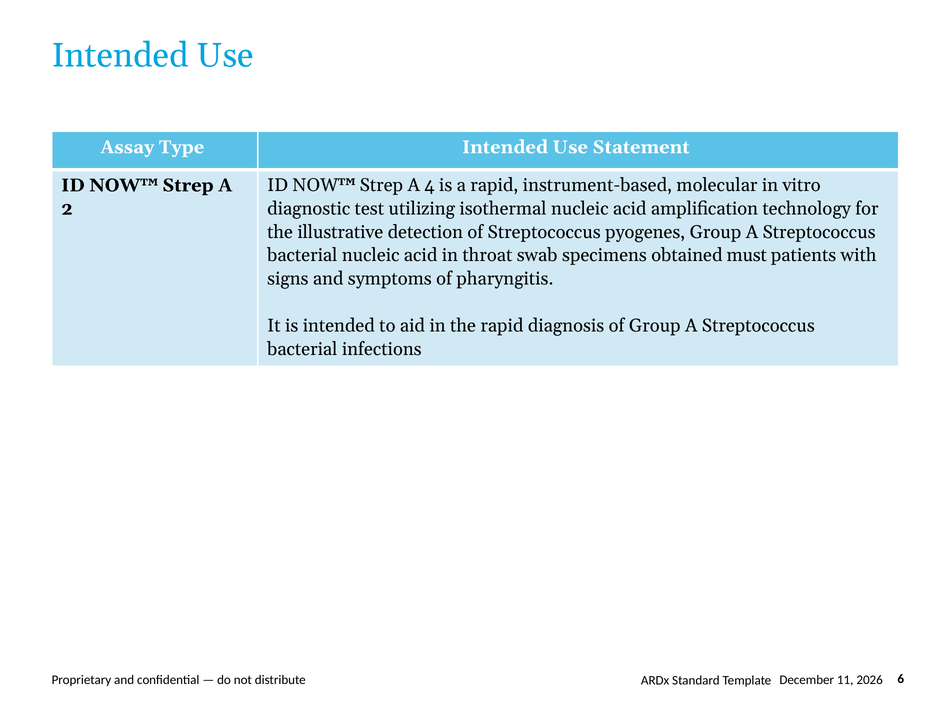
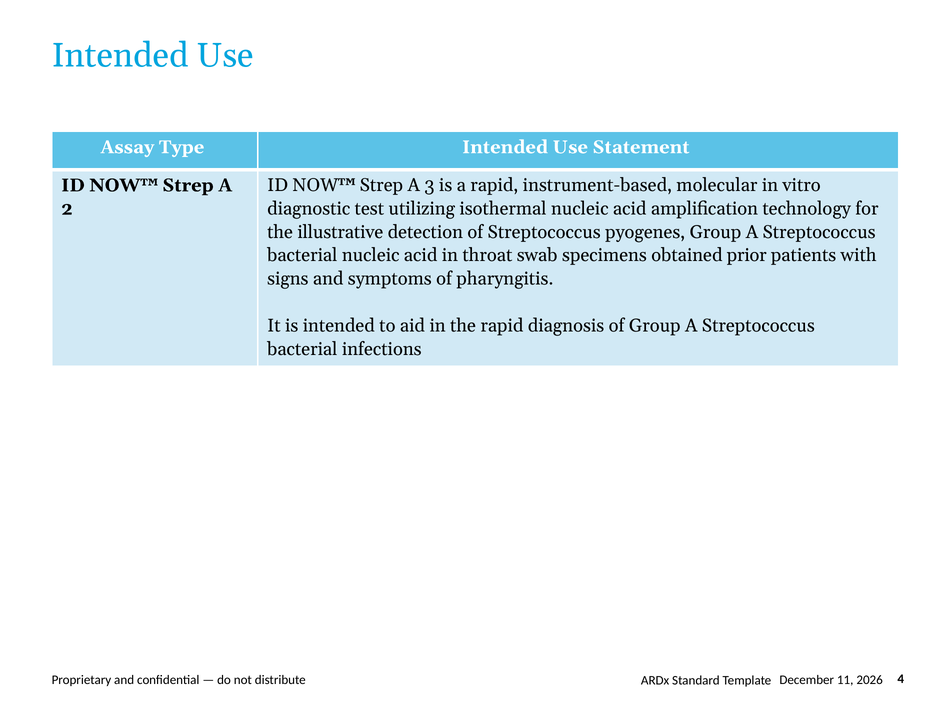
4: 4 -> 3
must: must -> prior
6: 6 -> 4
